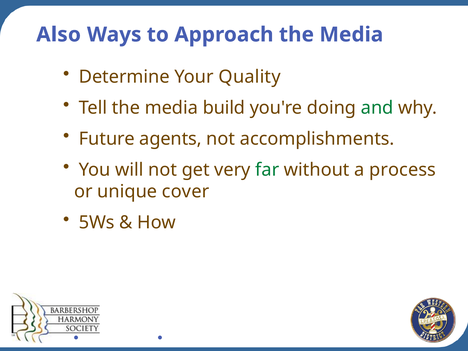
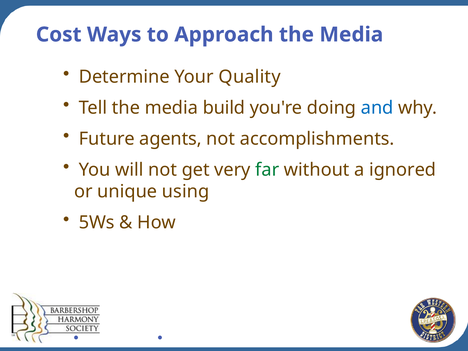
Also: Also -> Cost
and colour: green -> blue
process: process -> ignored
cover: cover -> using
